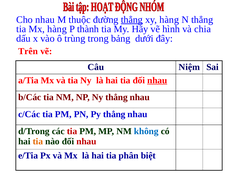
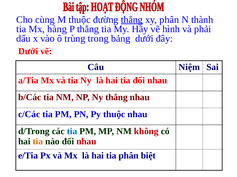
Cho nhau: nhau -> cùng
xy hàng: hàng -> phân
N thẳng: thẳng -> thành
P thành: thành -> thẳng
chia: chia -> phải
Trên at (28, 51): Trên -> Dưới
nhau at (157, 81) underline: present -> none
Py thẳng: thẳng -> thuộc
tia at (72, 132) colour: red -> blue
không colour: blue -> red
